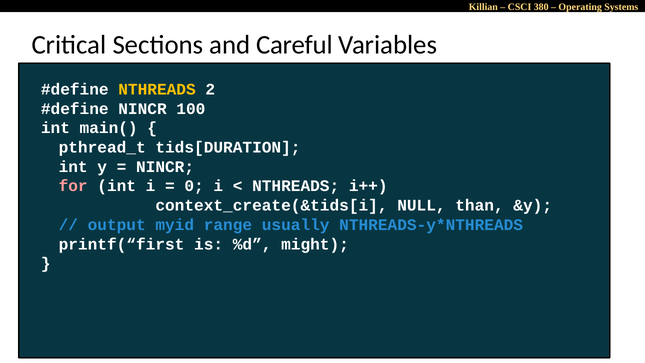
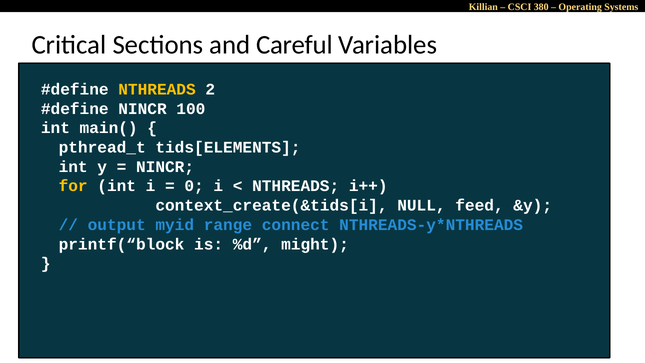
tids[DURATION: tids[DURATION -> tids[ELEMENTS
for colour: pink -> yellow
than: than -> feed
usually: usually -> connect
printf(“first: printf(“first -> printf(“block
